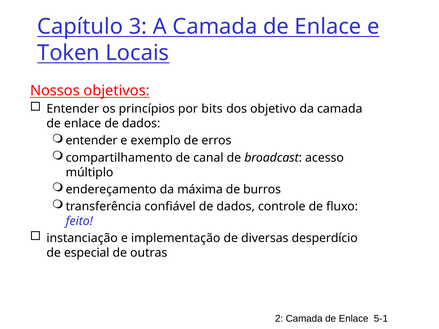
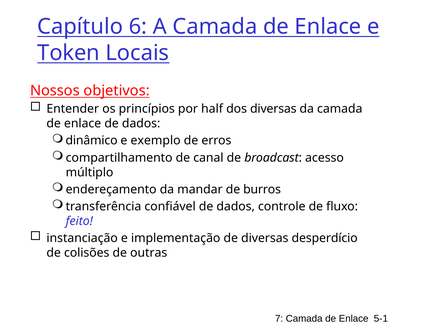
3: 3 -> 6
bits: bits -> half
dos objetivo: objetivo -> diversas
entender at (92, 141): entender -> dinâmico
máxima: máxima -> mandar
especial: especial -> colisões
2: 2 -> 7
